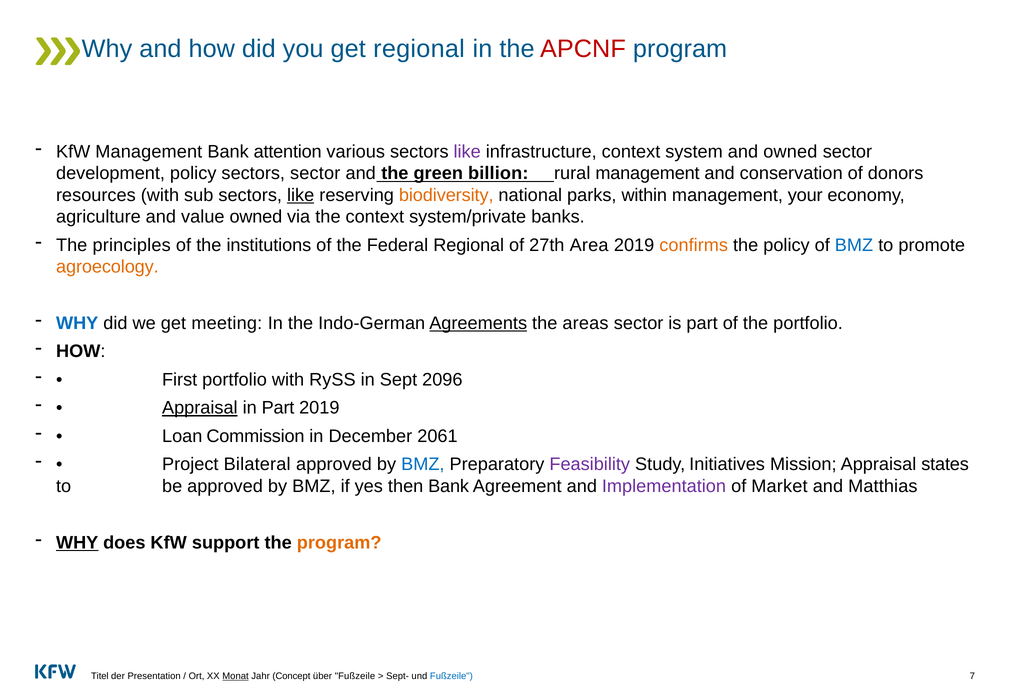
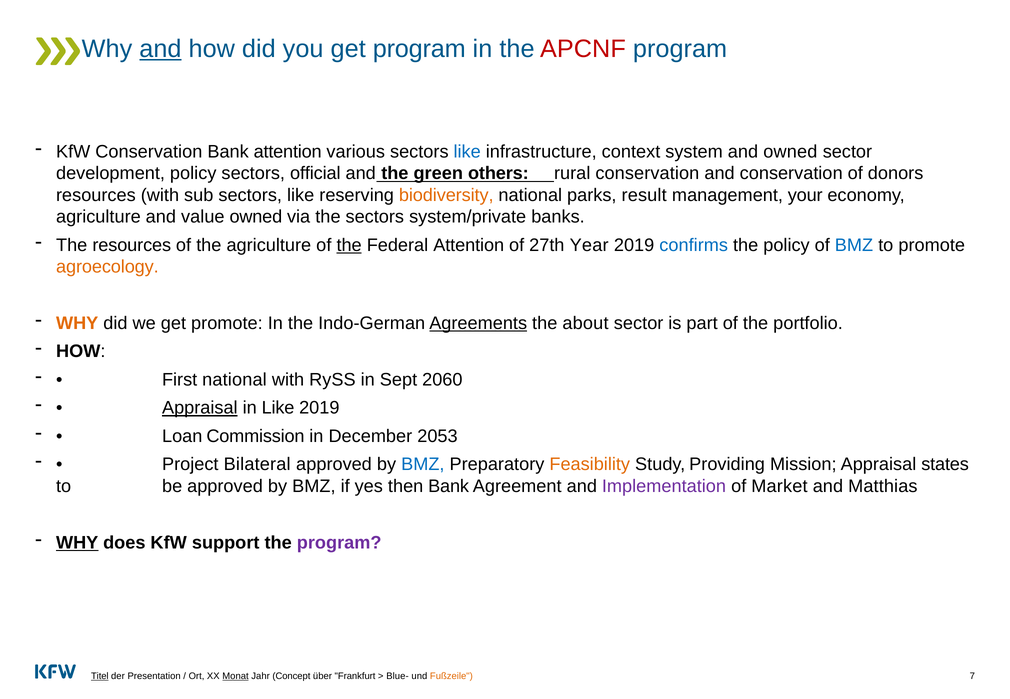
and at (160, 49) underline: none -> present
get regional: regional -> program
KfW Management: Management -> Conservation
like at (467, 152) colour: purple -> blue
sectors sector: sector -> official
billion: billion -> others
rural management: management -> conservation
like at (301, 195) underline: present -> none
within: within -> result
the context: context -> sectors
The principles: principles -> resources
the institutions: institutions -> agriculture
the at (349, 245) underline: none -> present
Federal Regional: Regional -> Attention
Area: Area -> Year
confirms colour: orange -> blue
WHY at (77, 323) colour: blue -> orange
get meeting: meeting -> promote
areas: areas -> about
First portfolio: portfolio -> national
2096: 2096 -> 2060
in Part: Part -> Like
2061: 2061 -> 2053
Feasibility colour: purple -> orange
Initiatives: Initiatives -> Providing
program at (339, 543) colour: orange -> purple
Titel underline: none -> present
über Fußzeile: Fußzeile -> Frankfurt
Sept-: Sept- -> Blue-
Fußzeile at (451, 676) colour: blue -> orange
